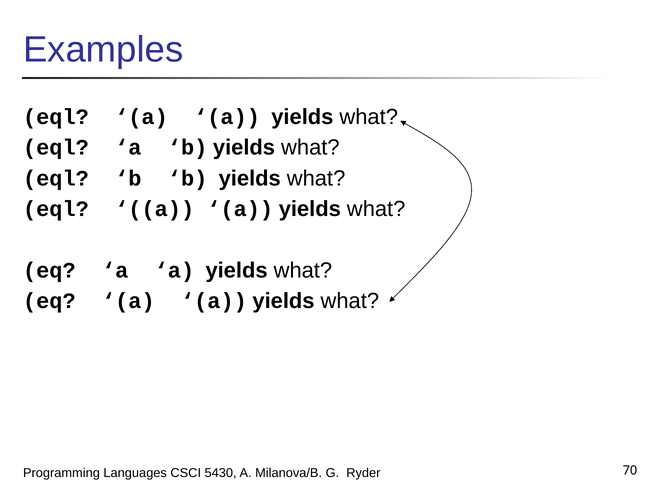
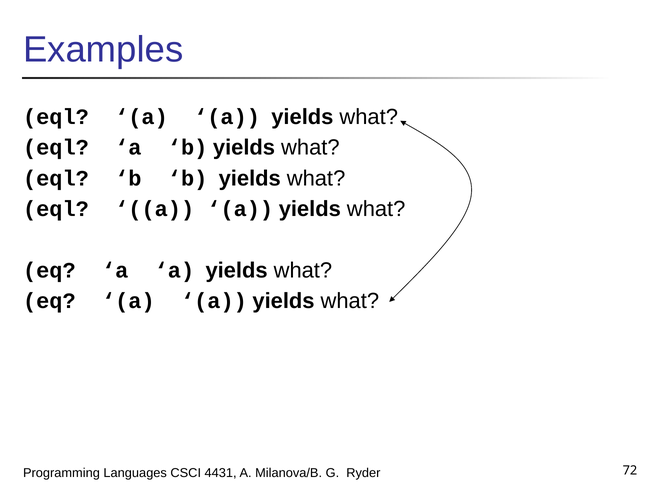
5430: 5430 -> 4431
70: 70 -> 72
